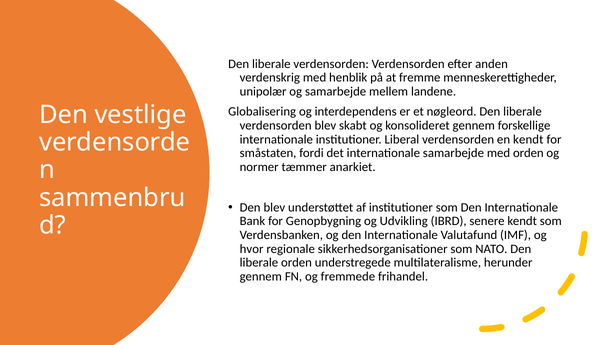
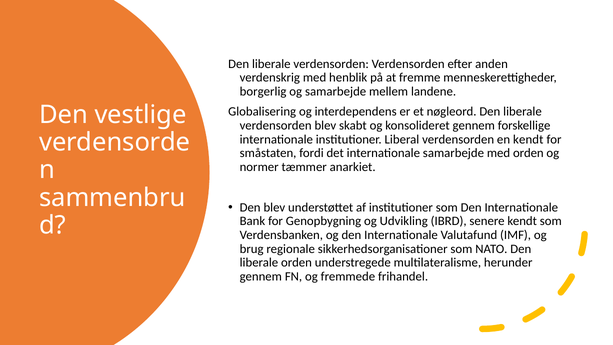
unipolær: unipolær -> borgerlig
hvor: hvor -> brug
